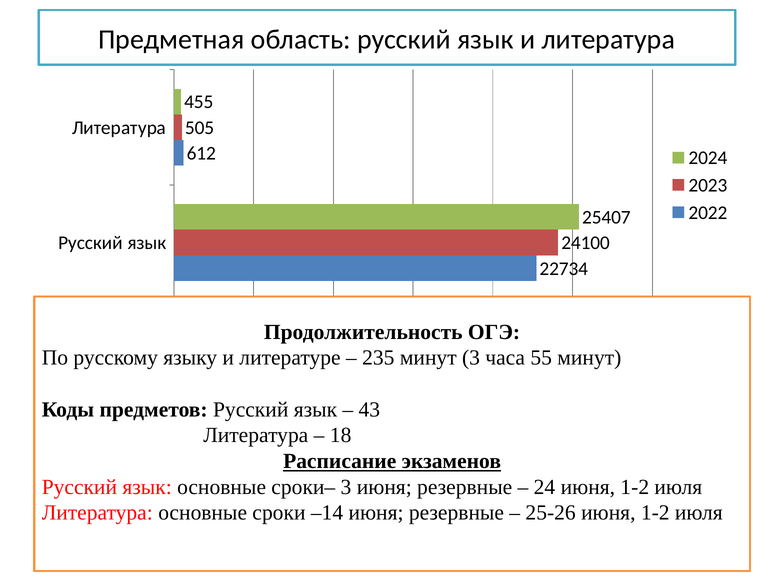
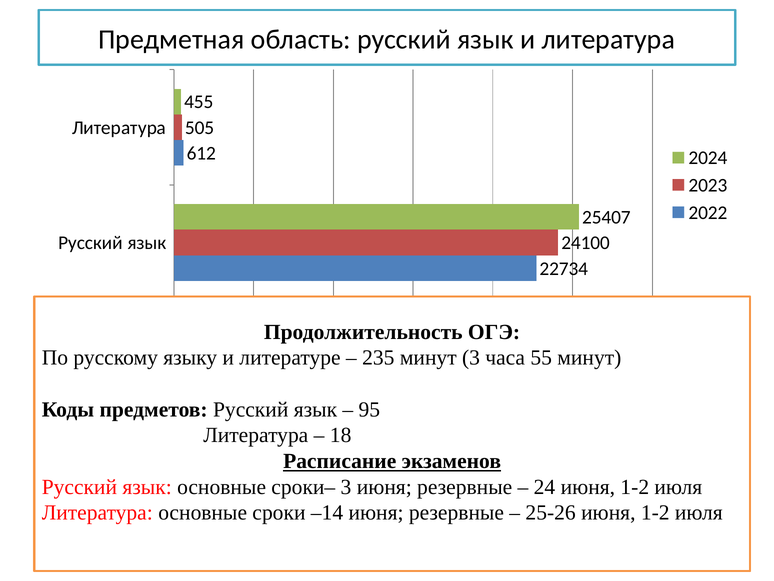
43: 43 -> 95
